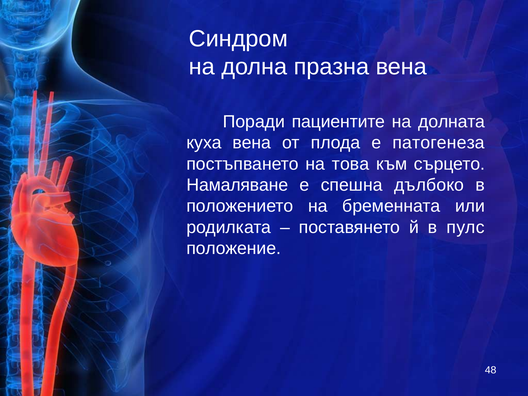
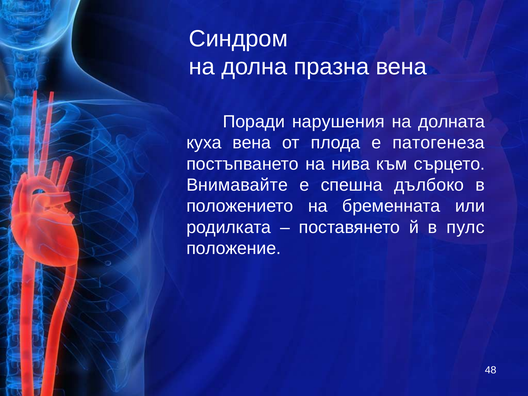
пациентите: пациентите -> нарушения
това: това -> нива
Намаляване: Намаляване -> Внимавайте
